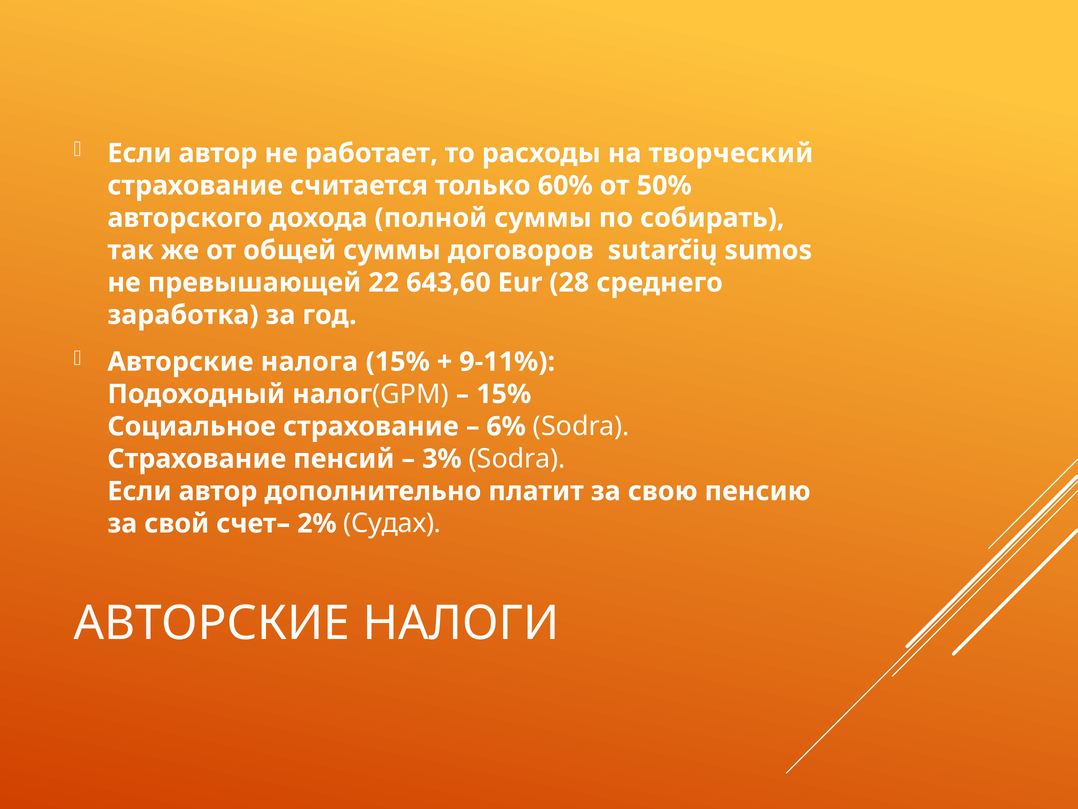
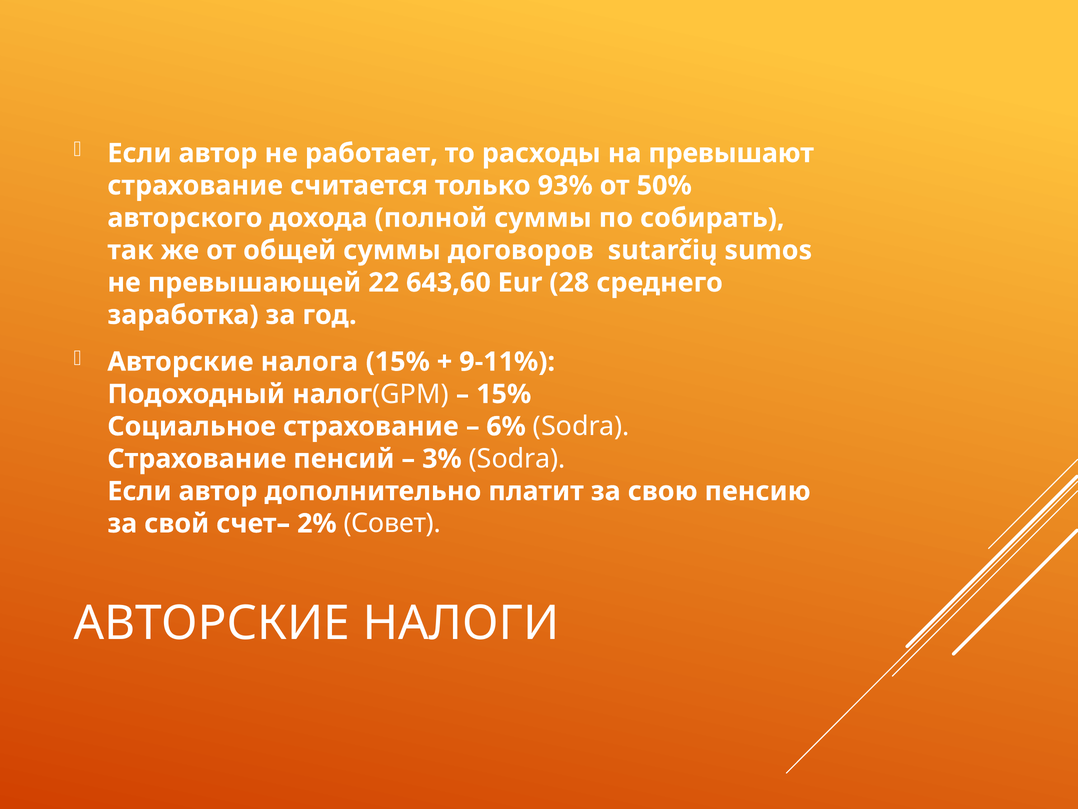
творческий: творческий -> превышают
60%: 60% -> 93%
Судах: Судах -> Совет
